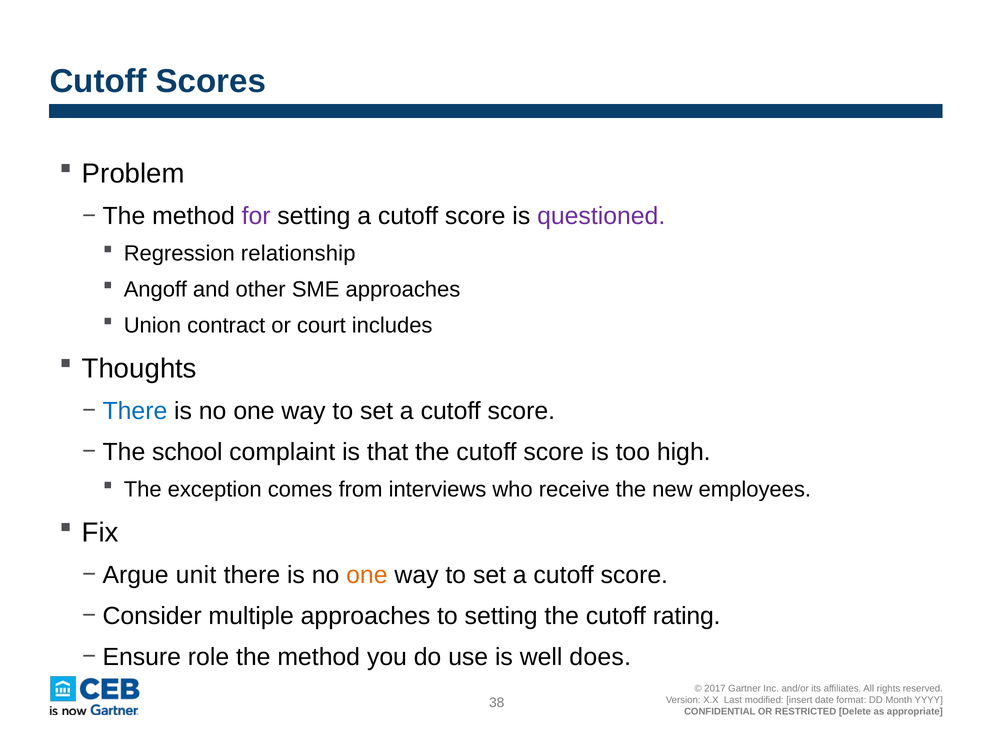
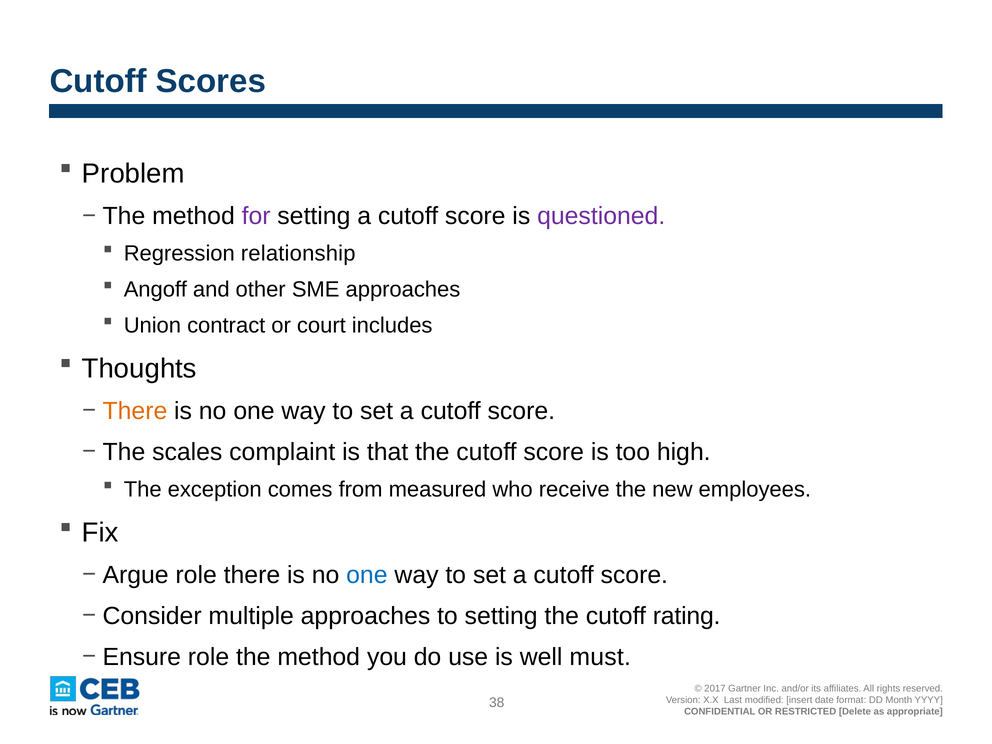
There at (135, 411) colour: blue -> orange
school: school -> scales
interviews: interviews -> measured
Argue unit: unit -> role
one at (367, 575) colour: orange -> blue
does: does -> must
